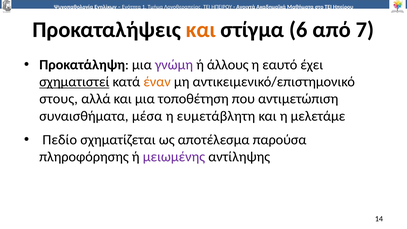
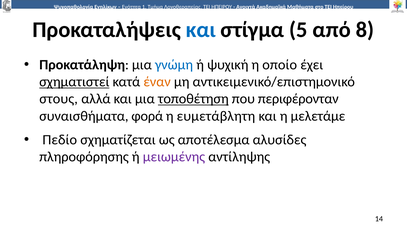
και at (201, 30) colour: orange -> blue
6: 6 -> 5
7: 7 -> 8
γνώμη colour: purple -> blue
άλλους: άλλους -> ψυχική
εαυτό: εαυτό -> οποίο
τοποθέτηση underline: none -> present
αντιμετώπιση: αντιμετώπιση -> περιφέρονταν
μέσα: μέσα -> φορά
παρούσα: παρούσα -> αλυσίδες
